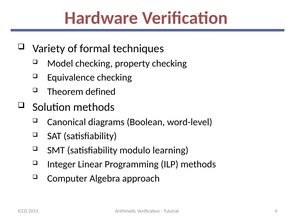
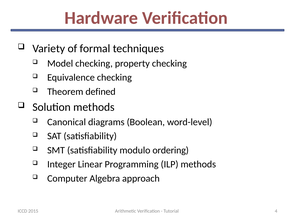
learning: learning -> ordering
